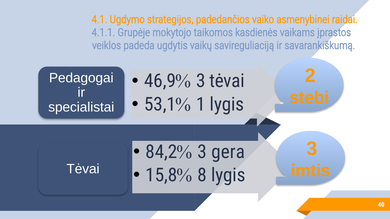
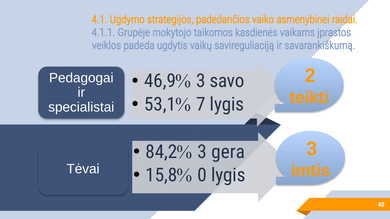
3 tėvai: tėvai -> savo
stebi: stebi -> teikti
1: 1 -> 7
8: 8 -> 0
